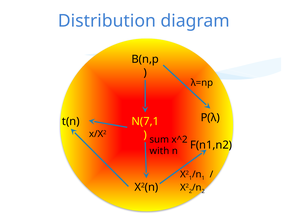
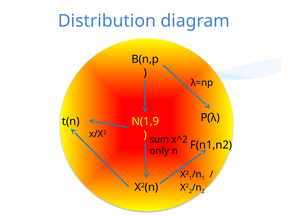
N(7,1: N(7,1 -> N(1,9
with: with -> only
